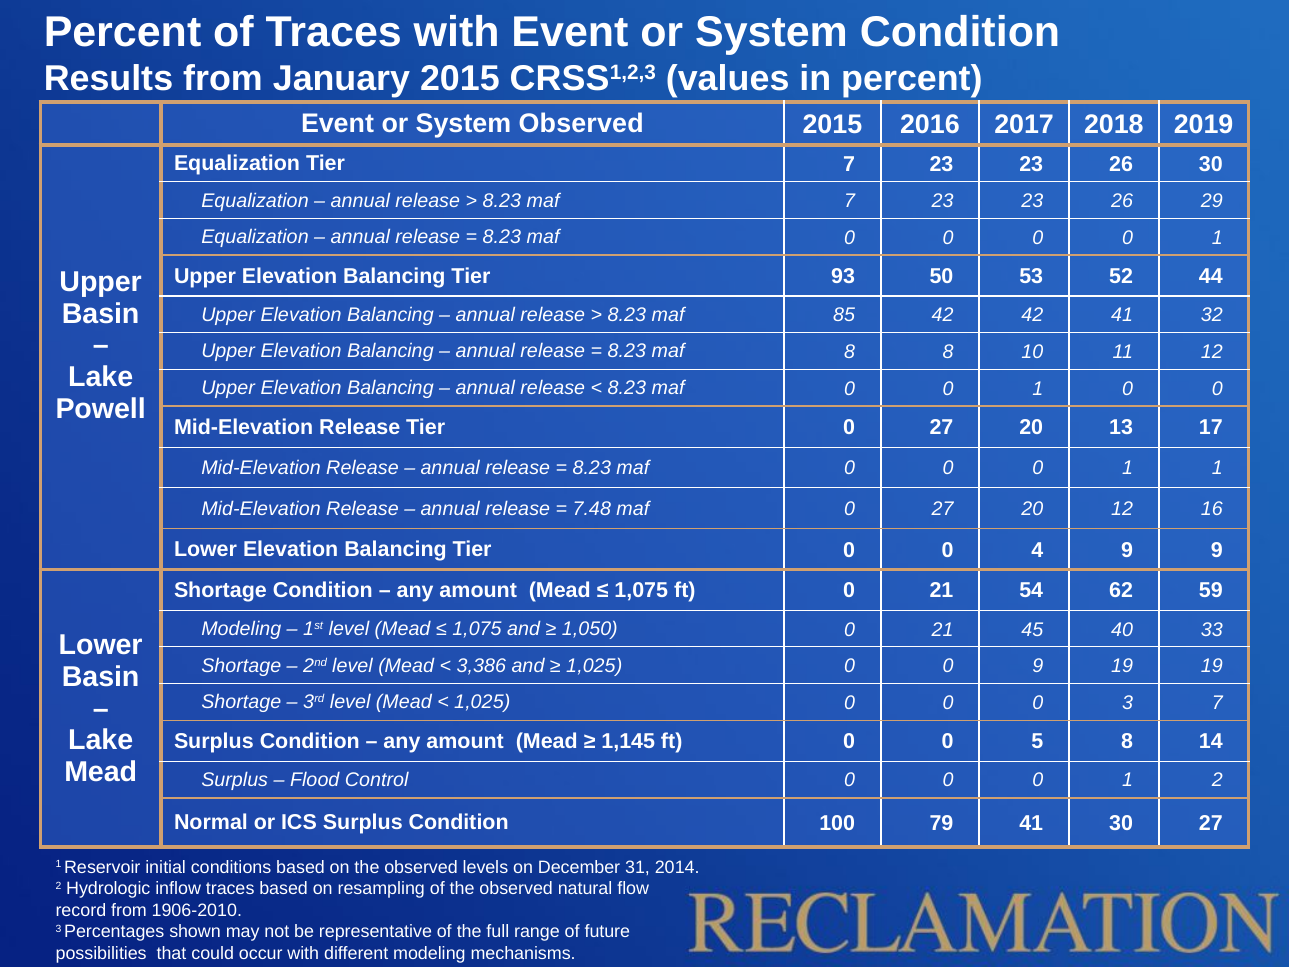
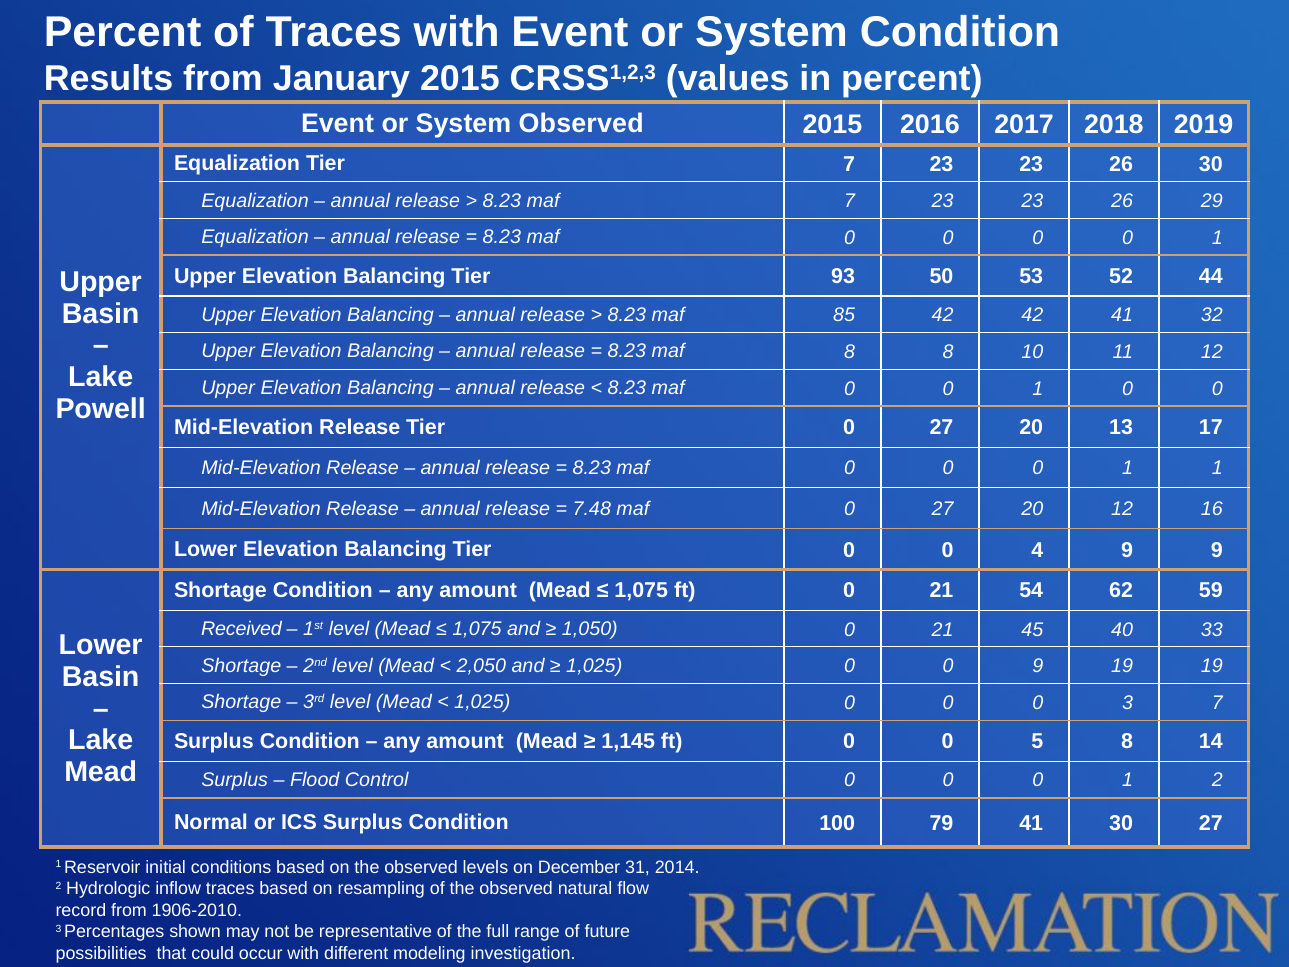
Modeling at (241, 629): Modeling -> Received
3,386: 3,386 -> 2,050
mechanisms: mechanisms -> investigation
